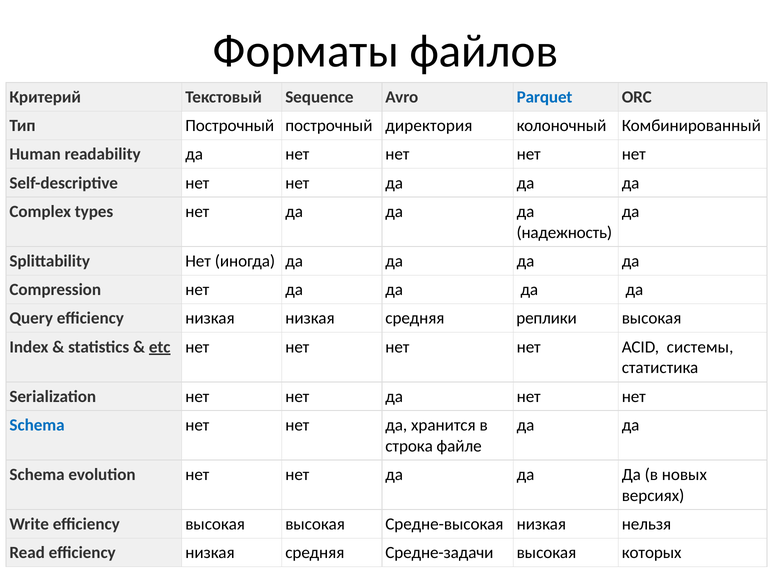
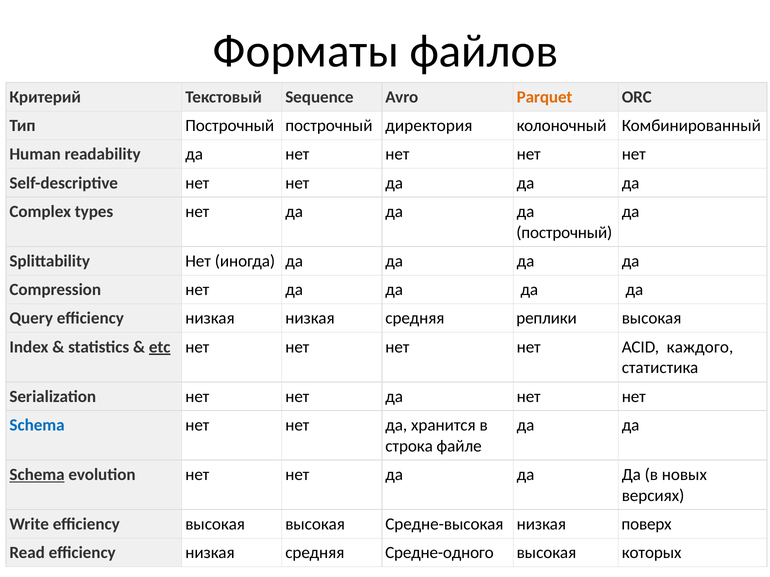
Parquet colour: blue -> orange
надежность at (564, 233): надежность -> построчный
системы: системы -> каждого
Schema at (37, 475) underline: none -> present
нельзя: нельзя -> поверх
Средне-задачи: Средне-задачи -> Средне-одного
